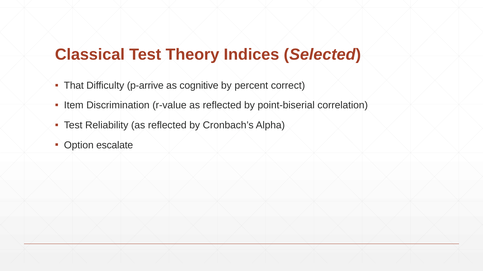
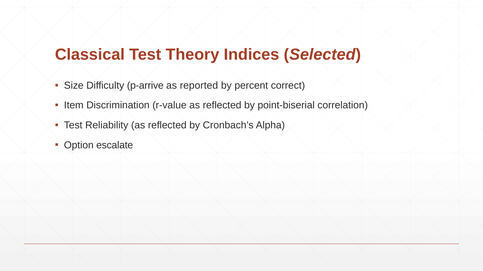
That: That -> Size
cognitive: cognitive -> reported
